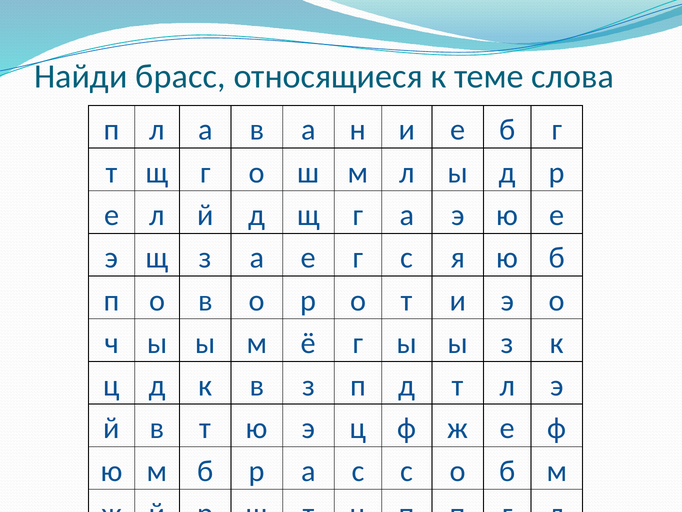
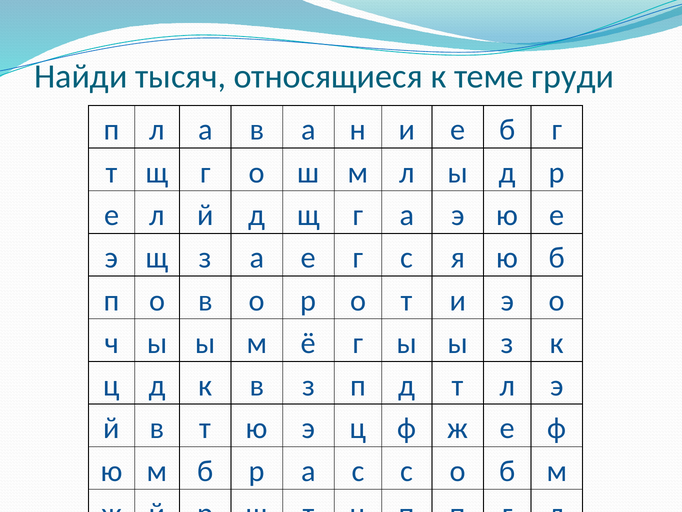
брасс: брасс -> тысяч
слова: слова -> груди
